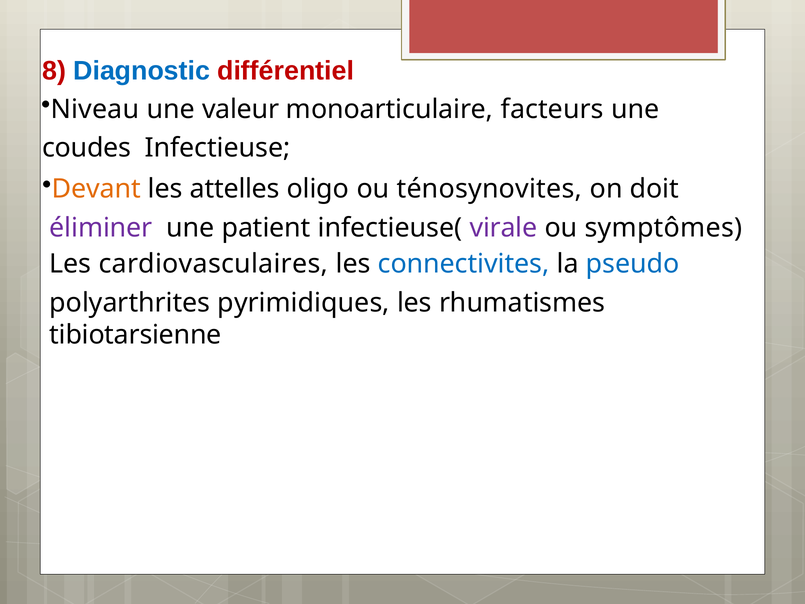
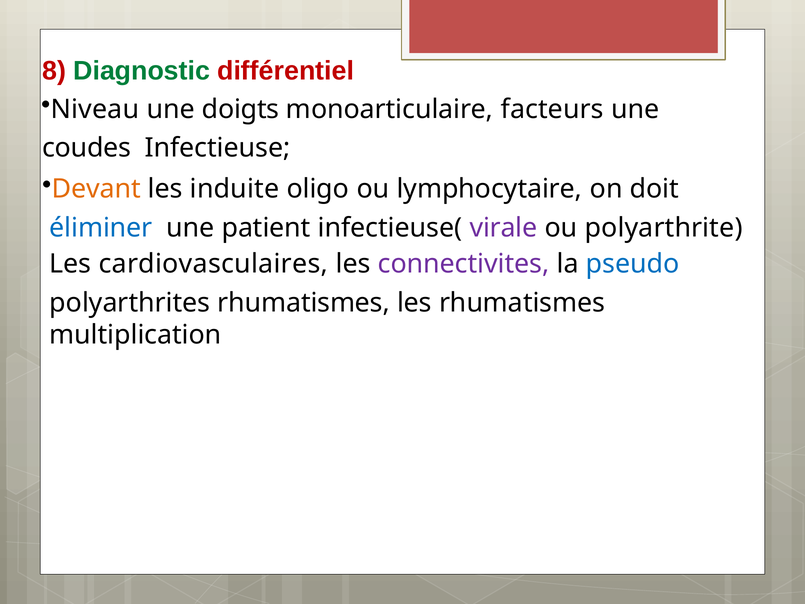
Diagnostic colour: blue -> green
valeur: valeur -> doigts
attelles: attelles -> induite
ténosynovites: ténosynovites -> lymphocytaire
éliminer colour: purple -> blue
symptômes: symptômes -> polyarthrite
connectivites colour: blue -> purple
polyarthrites pyrimidiques: pyrimidiques -> rhumatismes
tibiotarsienne: tibiotarsienne -> multiplication
